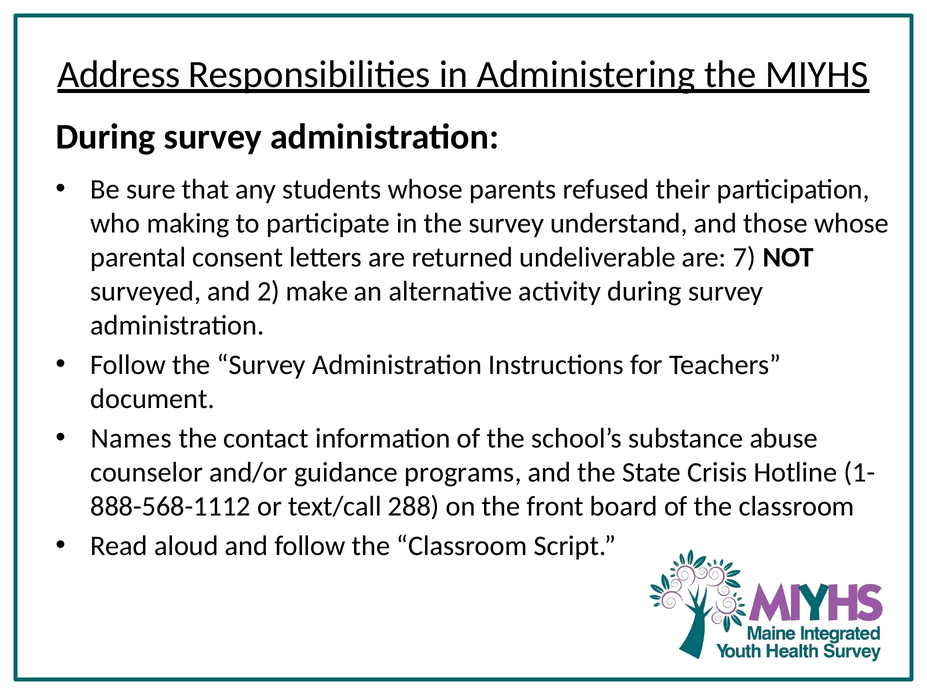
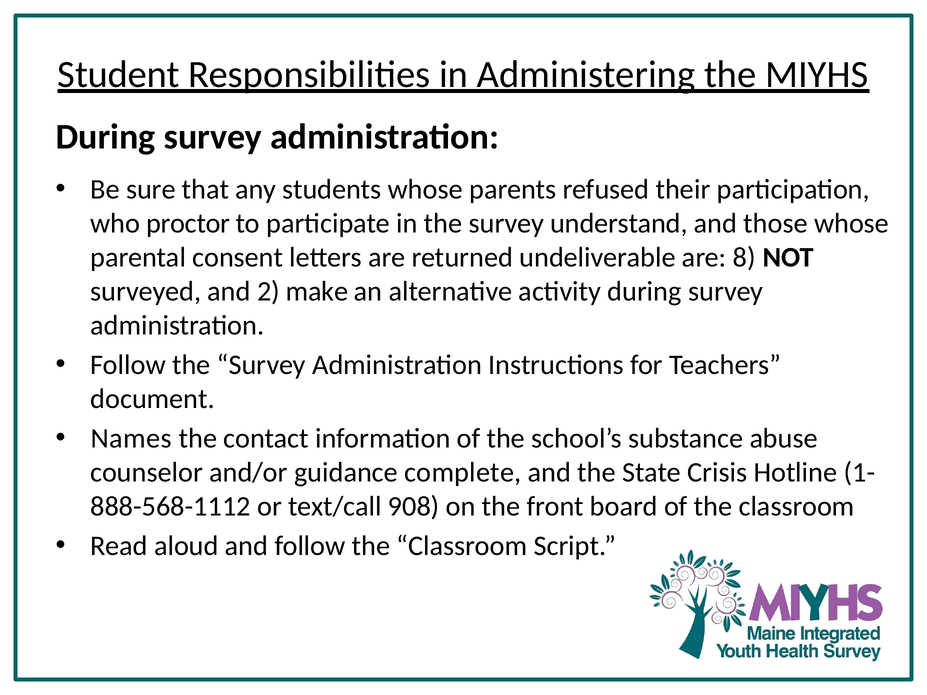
Address: Address -> Student
making: making -> proctor
7: 7 -> 8
programs: programs -> complete
288: 288 -> 908
